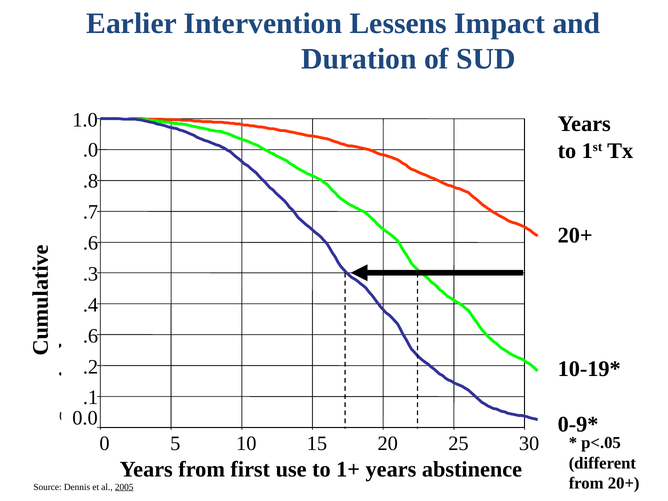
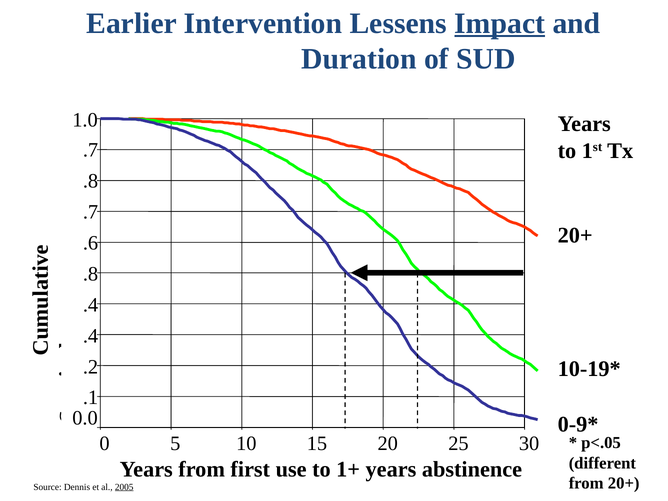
Impact underline: none -> present
.0 at (91, 150): .0 -> .7
.3 at (91, 274): .3 -> .8
.6 at (91, 336): .6 -> .4
